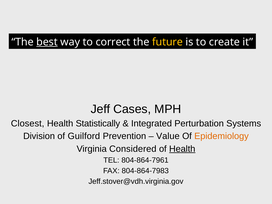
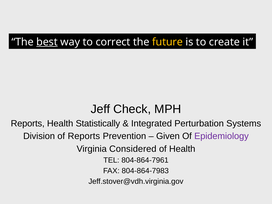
Cases: Cases -> Check
Closest at (28, 123): Closest -> Reports
of Guilford: Guilford -> Reports
Value: Value -> Given
Epidemiology colour: orange -> purple
Health at (182, 149) underline: present -> none
